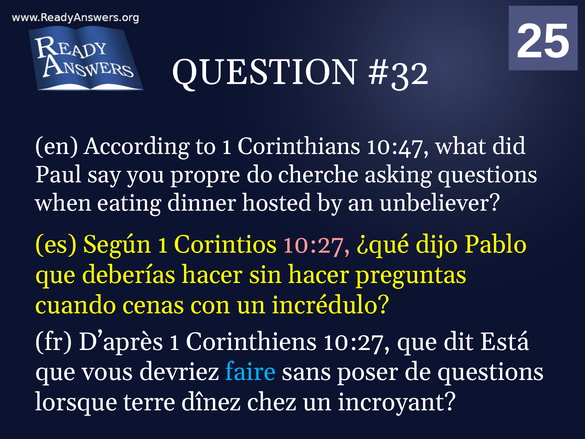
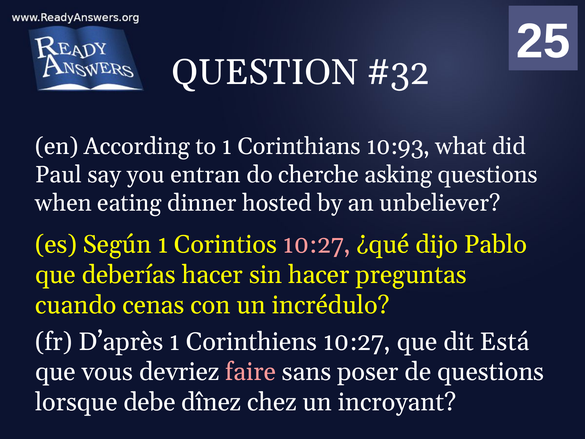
10:47: 10:47 -> 10:93
propre: propre -> entran
faire colour: light blue -> pink
terre: terre -> debe
